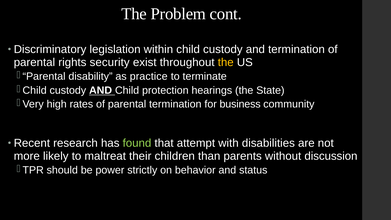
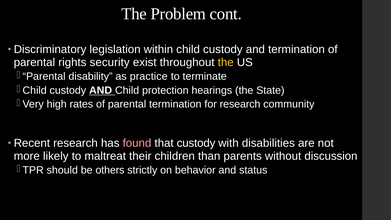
for business: business -> research
found colour: light green -> pink
that attempt: attempt -> custody
power: power -> others
